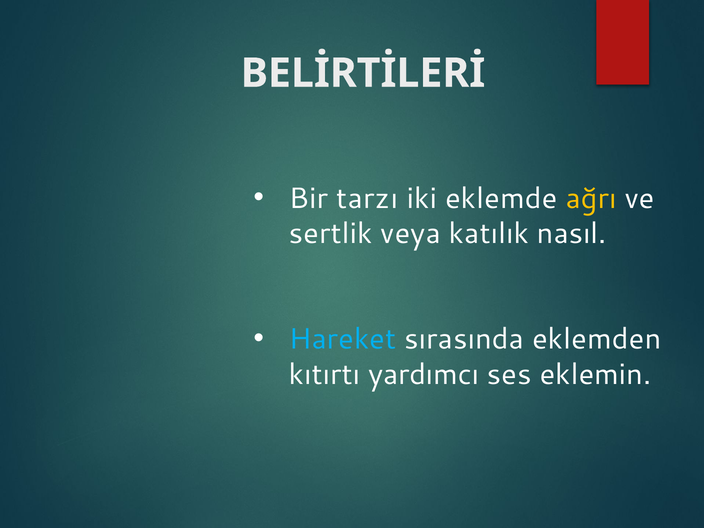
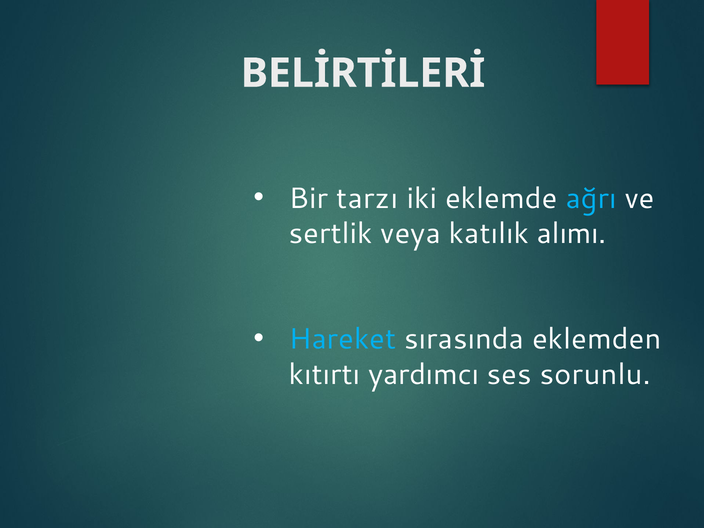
ağrı colour: yellow -> light blue
nasıl: nasıl -> alımı
eklemin: eklemin -> sorunlu
